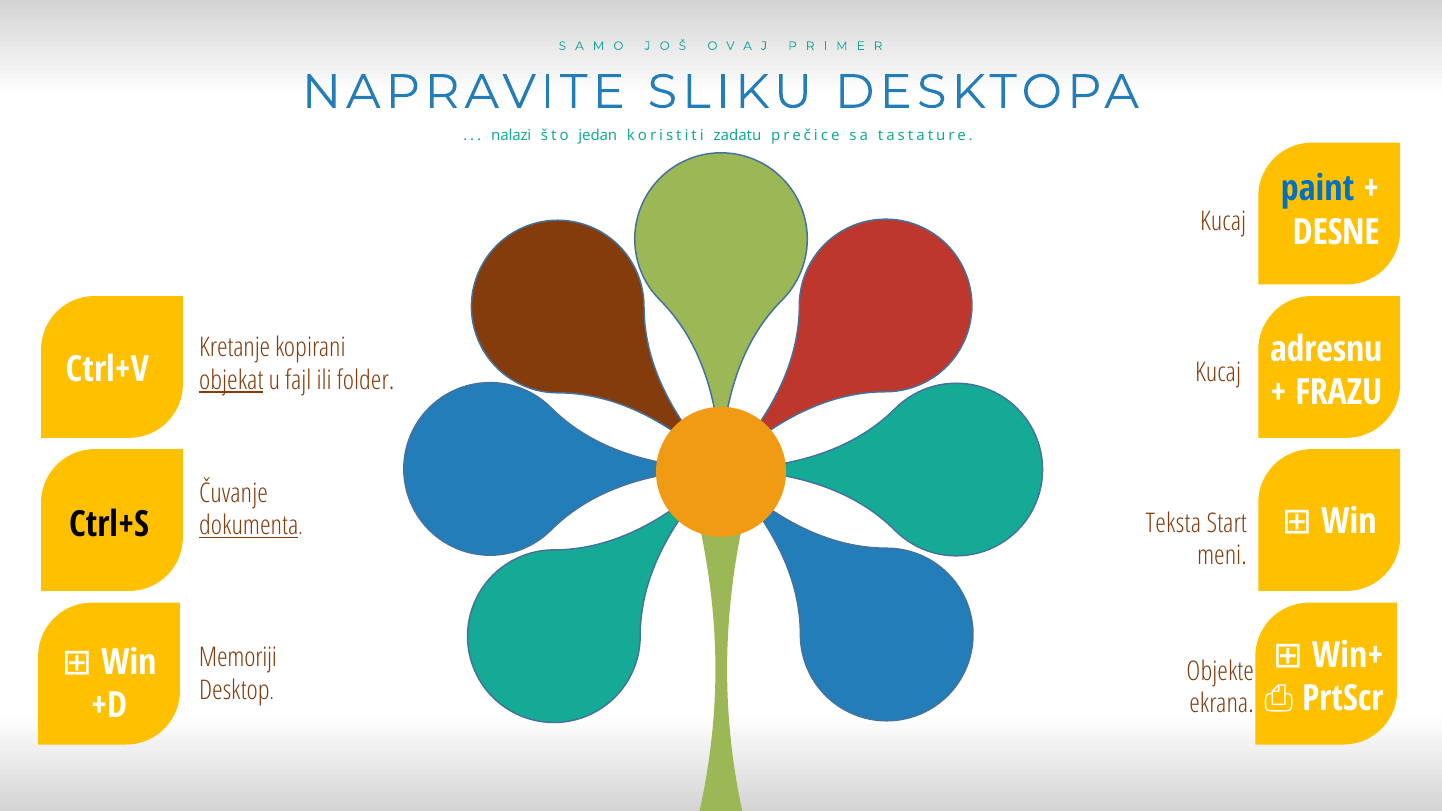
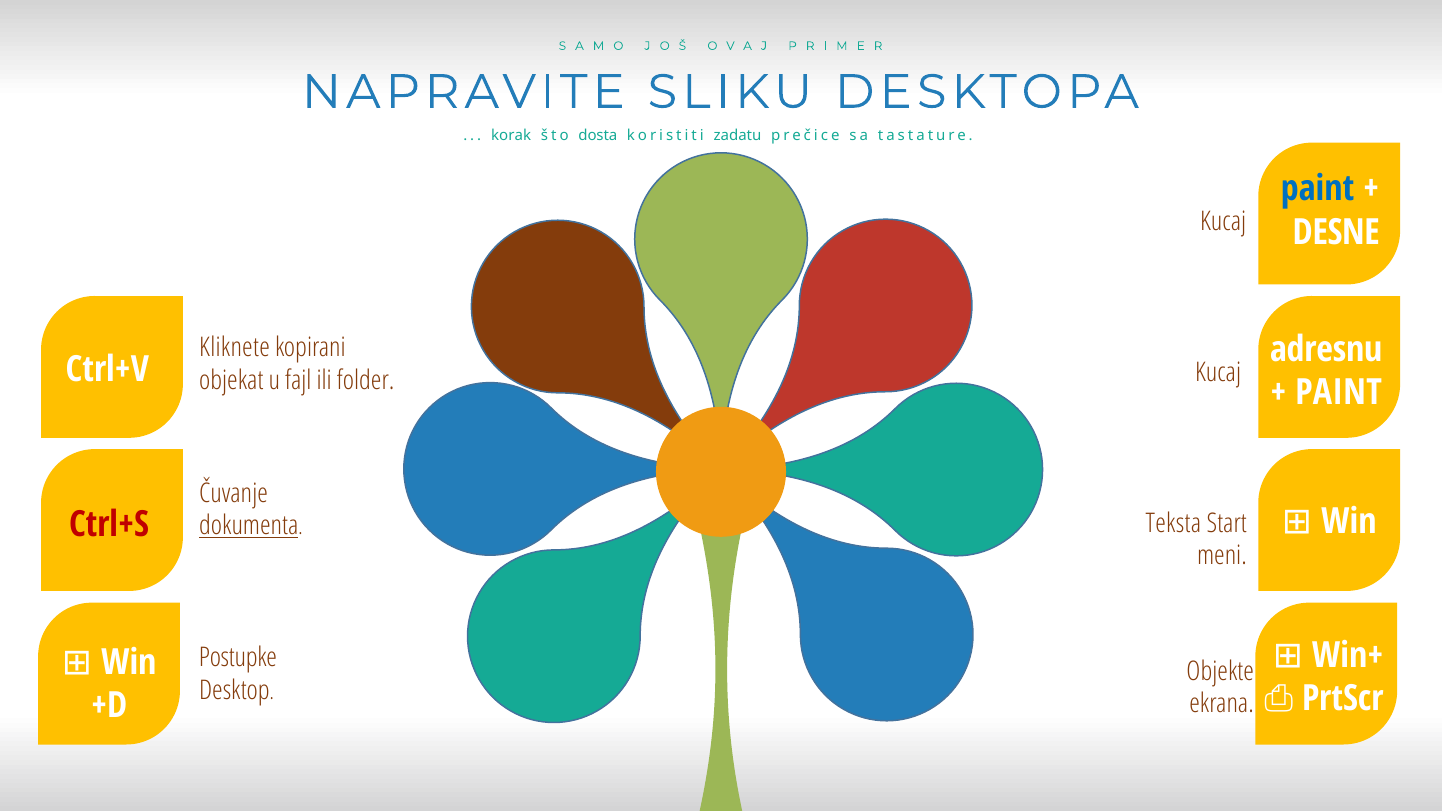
nalazi: nalazi -> korak
jedan: jedan -> dosta
Kretanje: Kretanje -> Kliknete
objekat underline: present -> none
FRAZU at (1339, 393): FRAZU -> PAINT
Ctrl+S colour: black -> red
Memoriji: Memoriji -> Postupke
